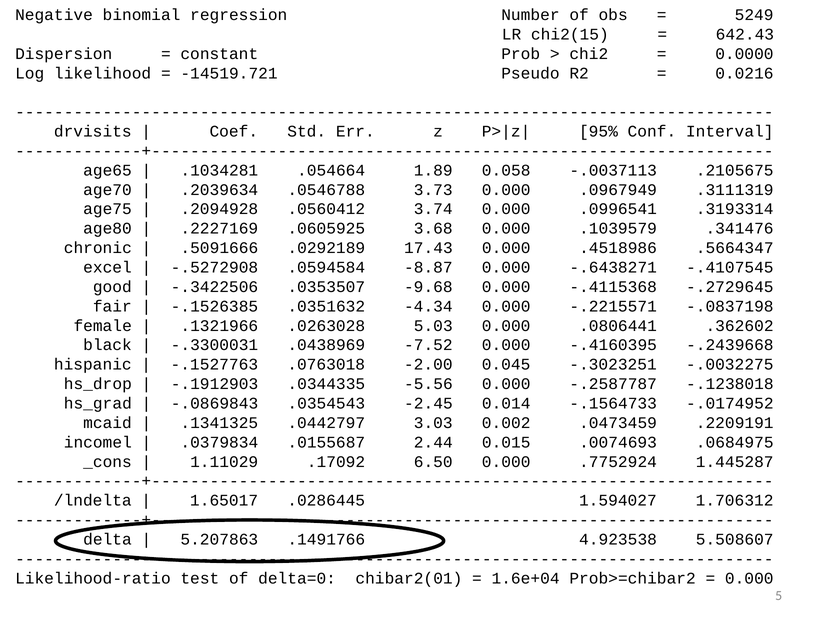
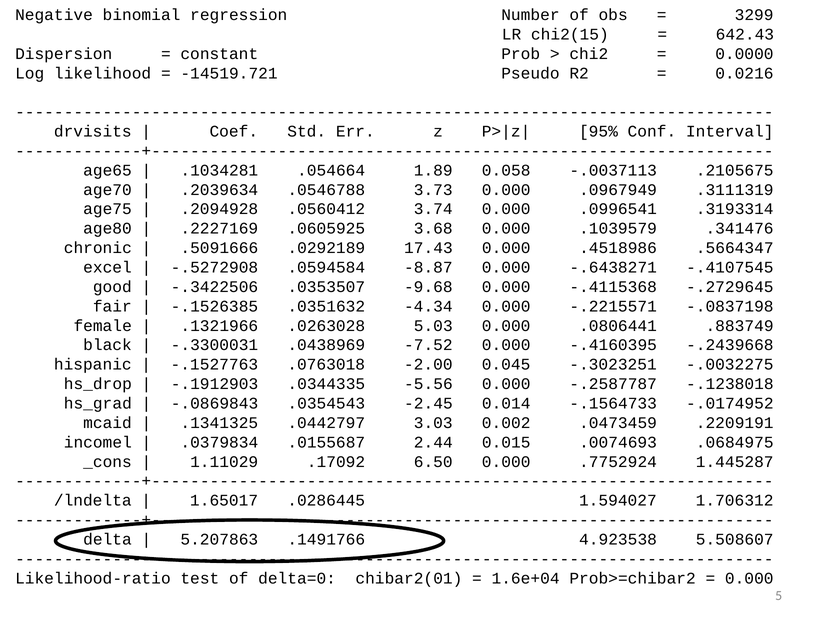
5249: 5249 -> 3299
.362602: .362602 -> .883749
